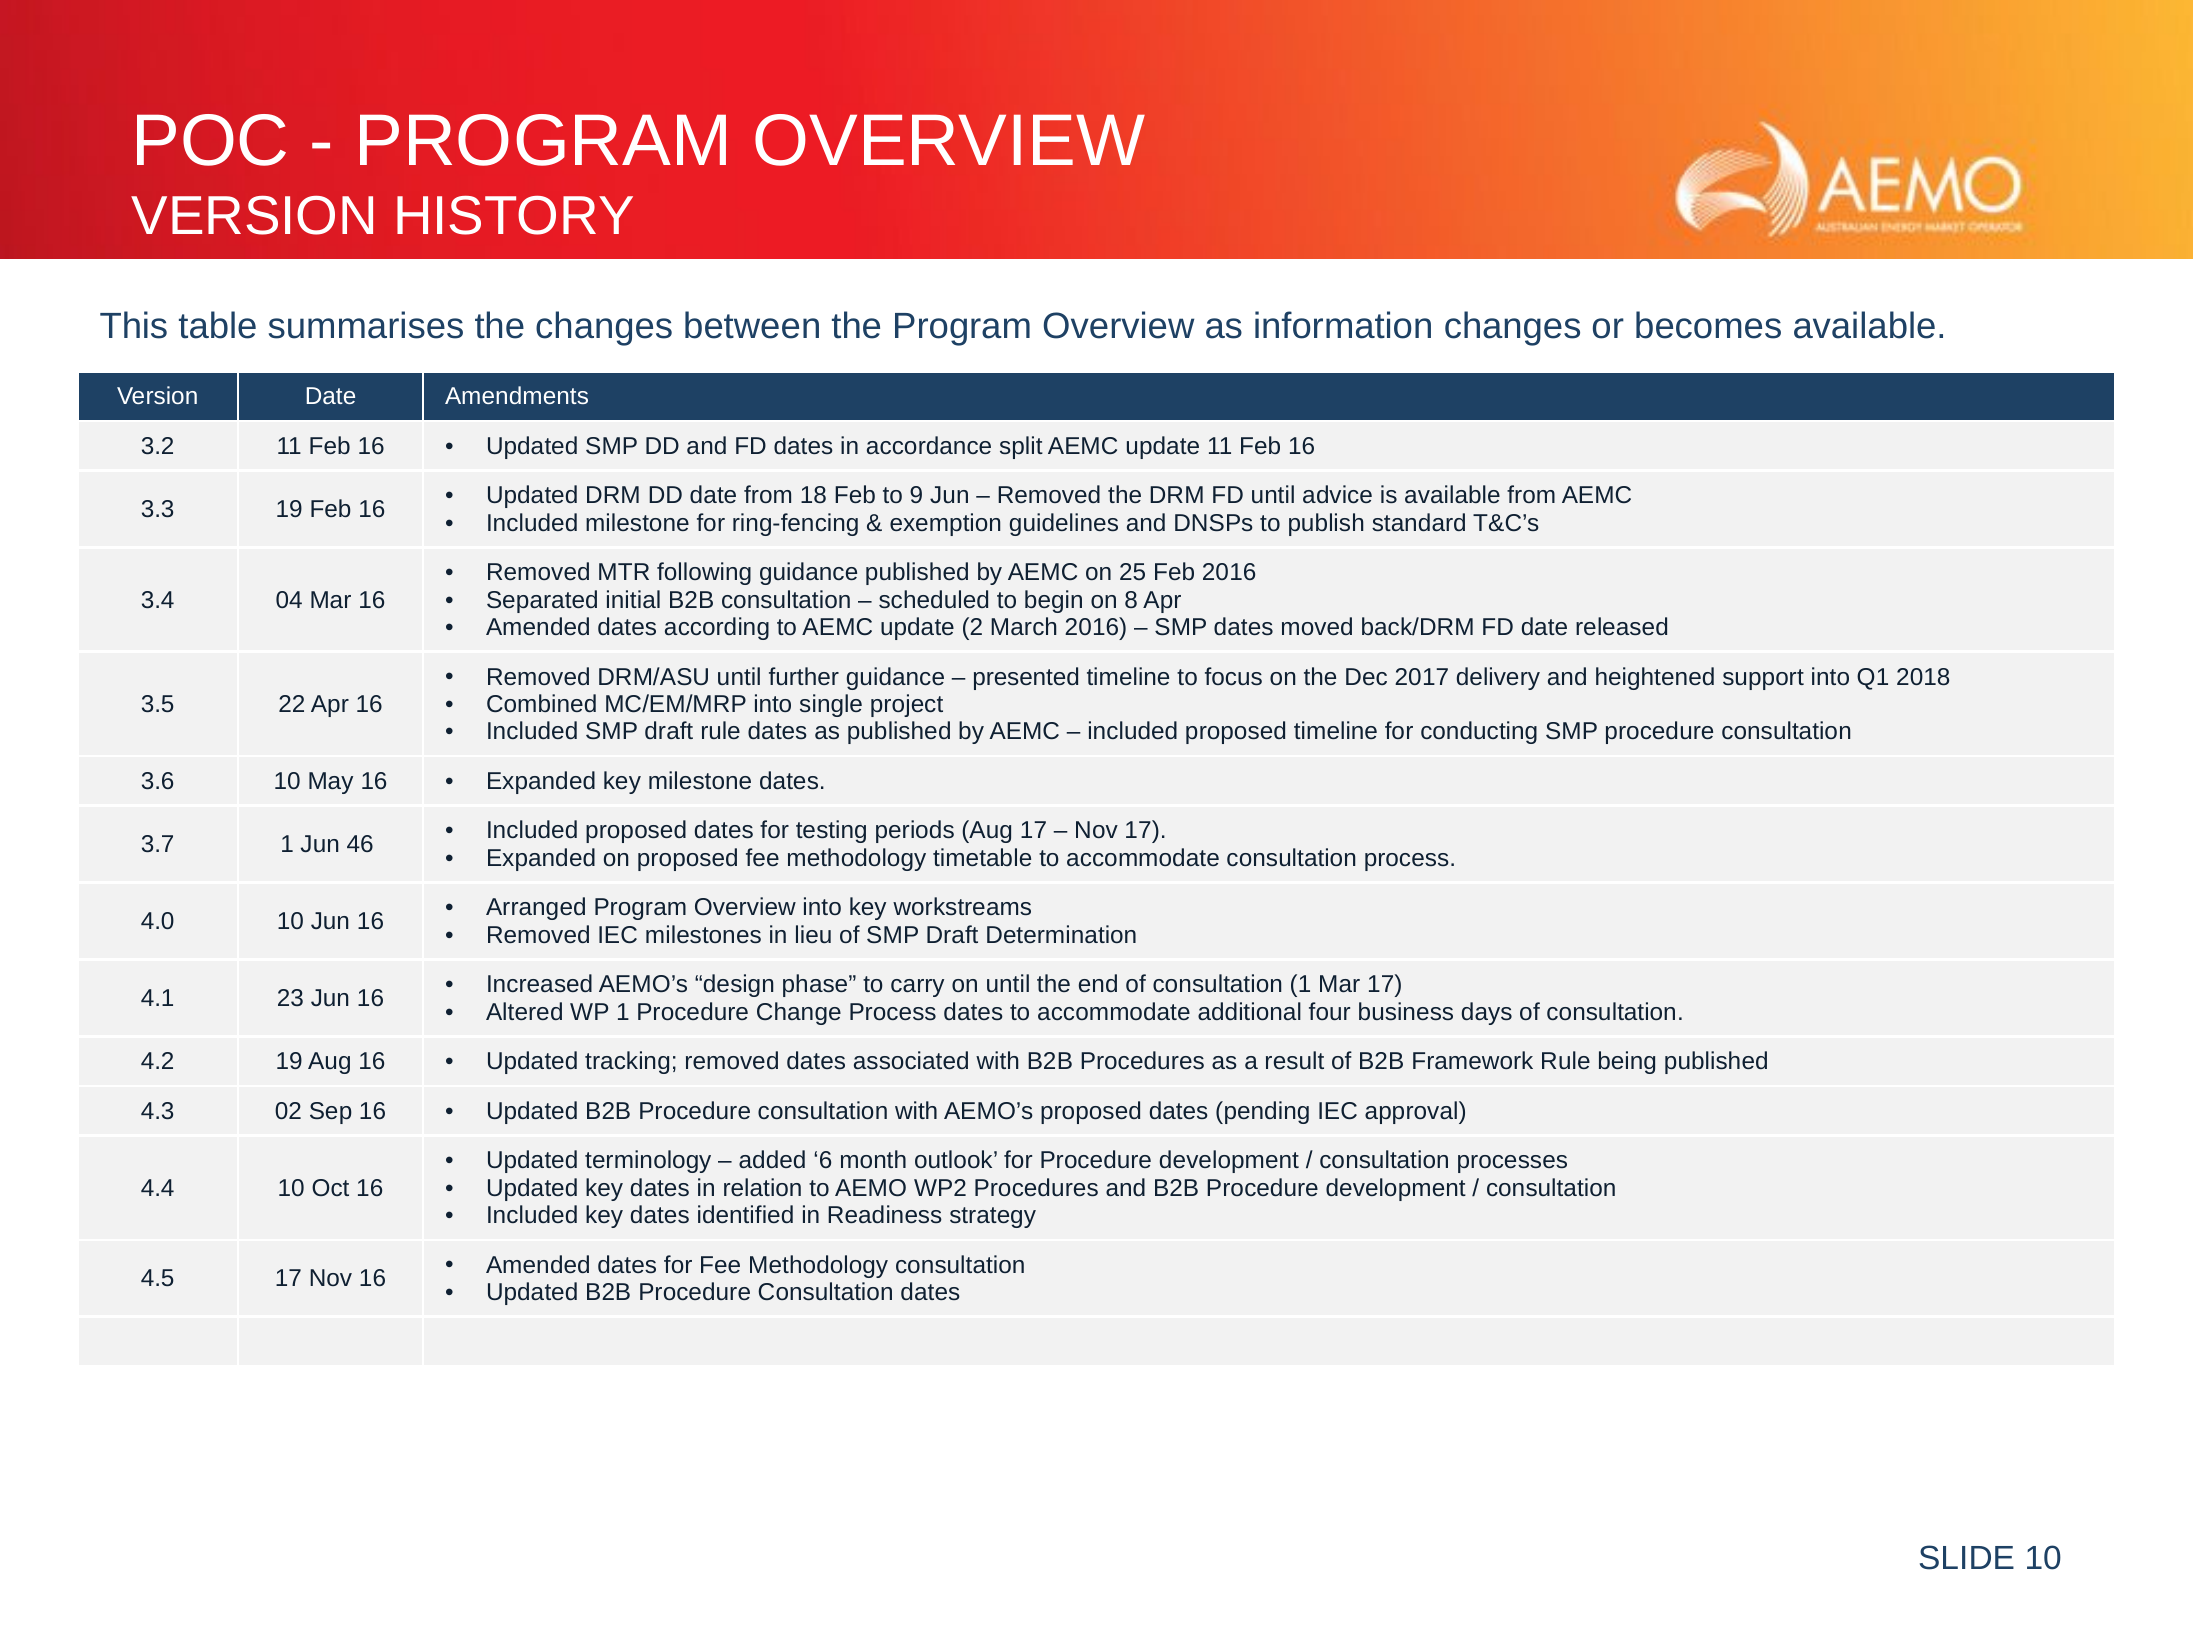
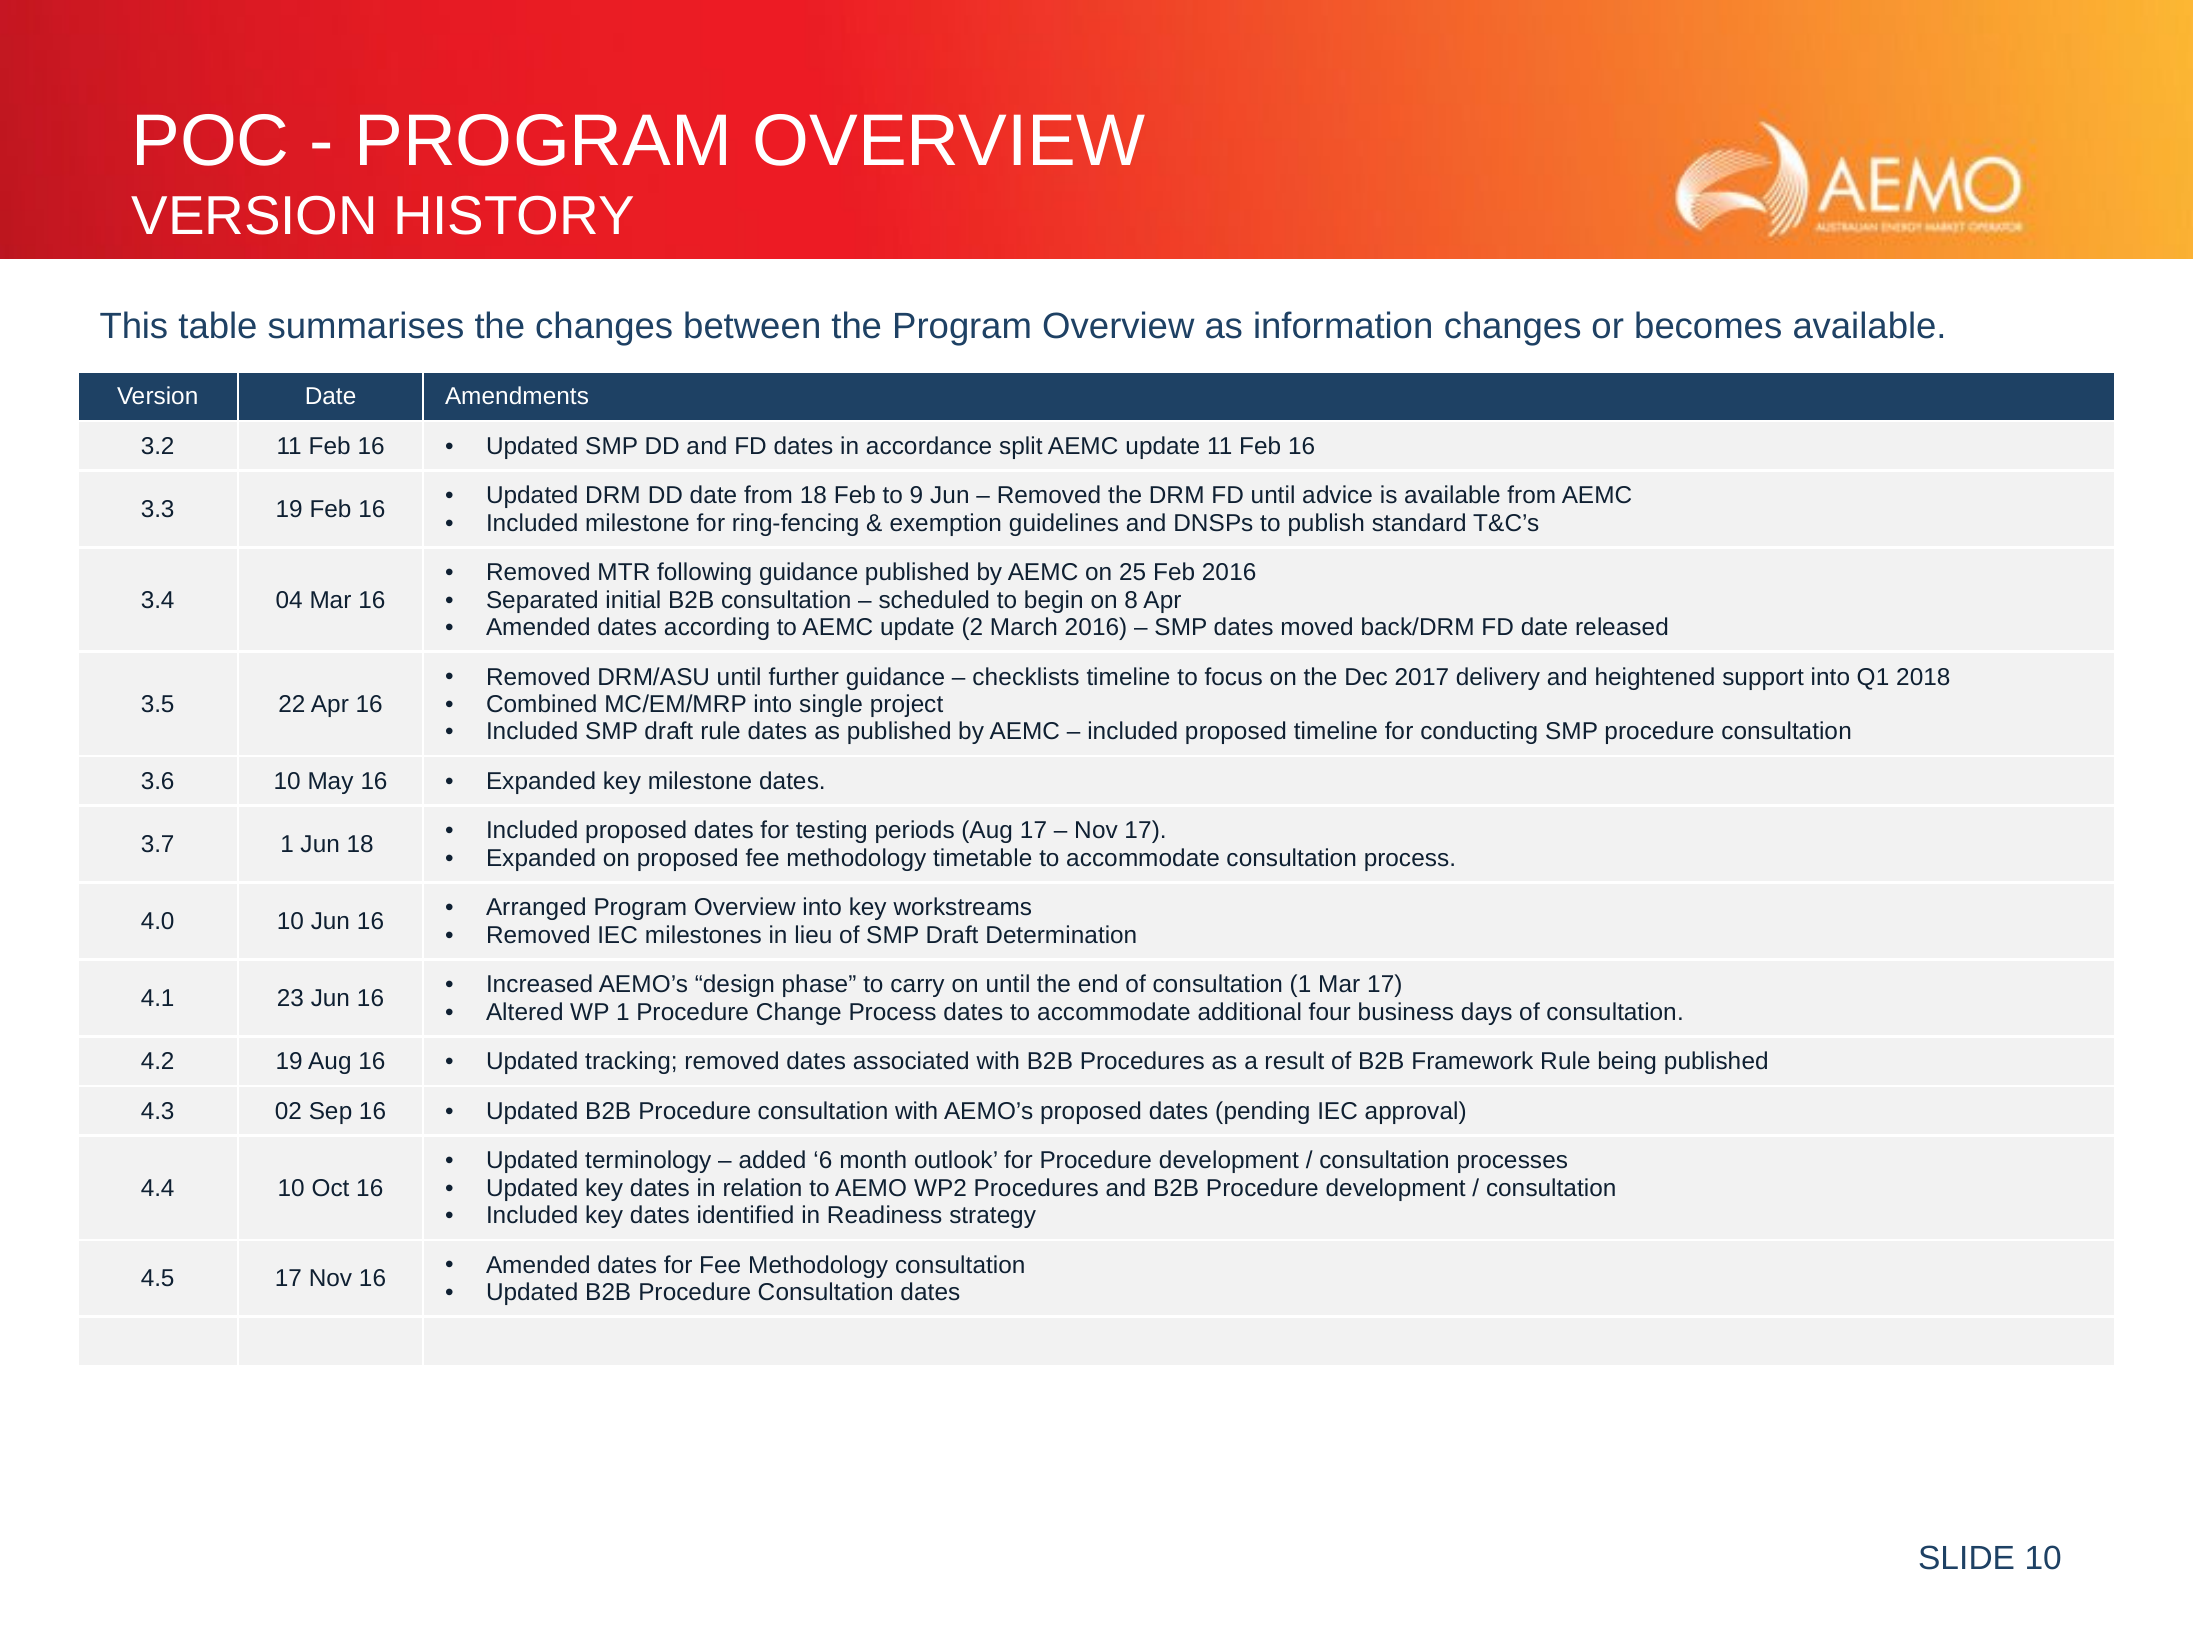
presented: presented -> checklists
Jun 46: 46 -> 18
